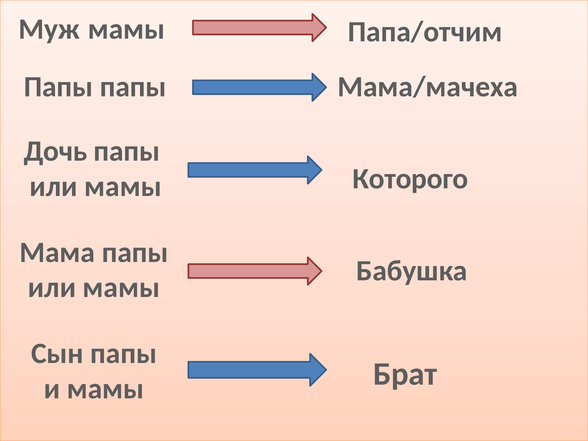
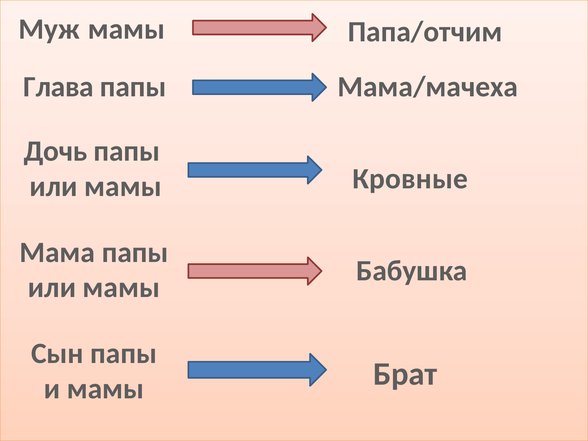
Папы at (58, 87): Папы -> Глава
Которого: Которого -> Кровные
